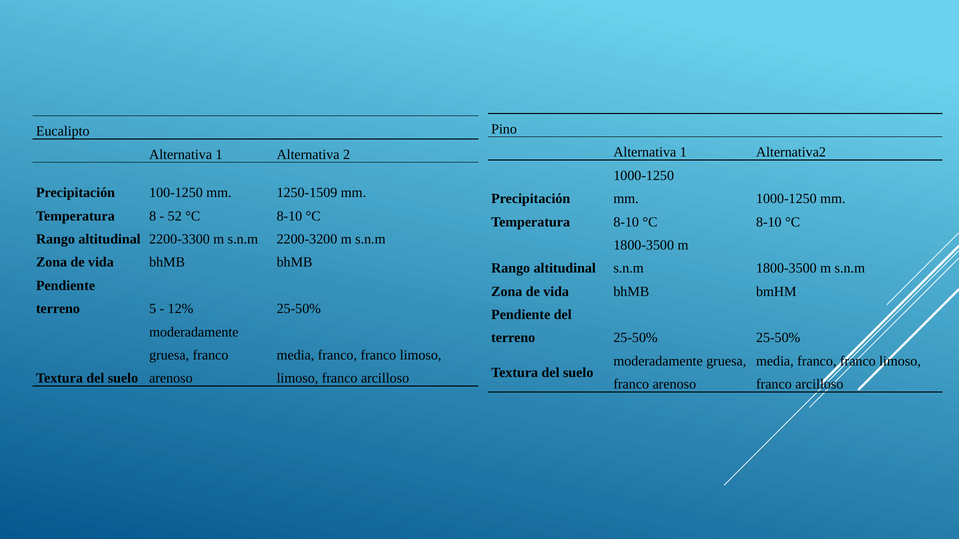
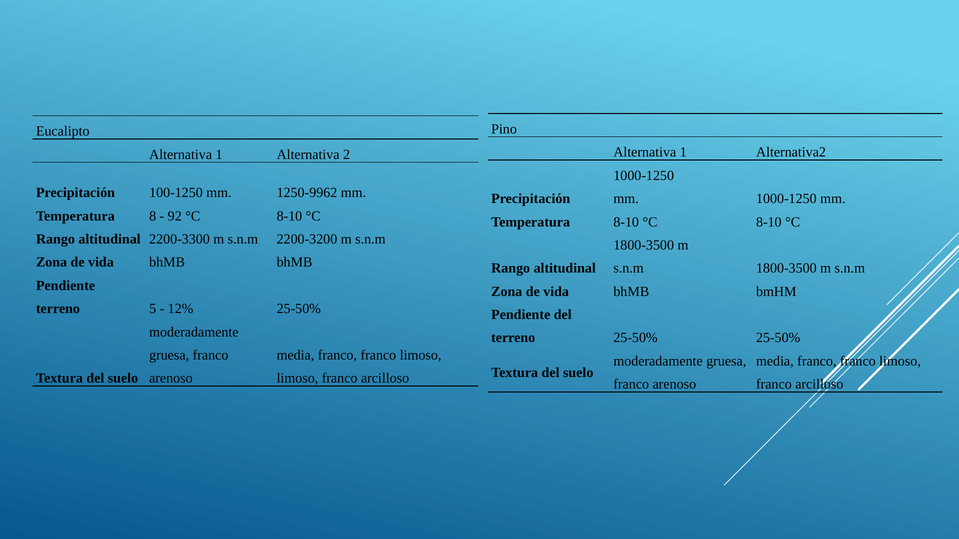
1250-1509: 1250-1509 -> 1250-9962
52: 52 -> 92
